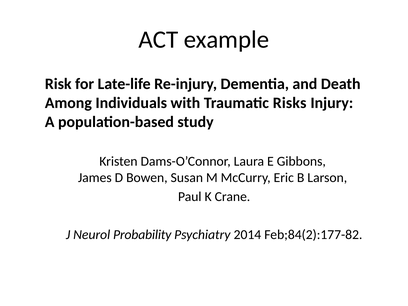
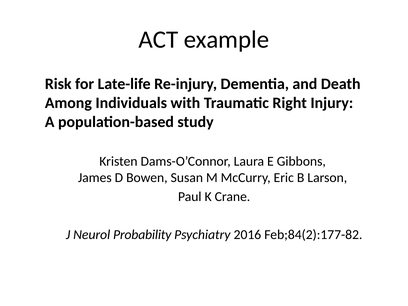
Risks: Risks -> Right
2014: 2014 -> 2016
